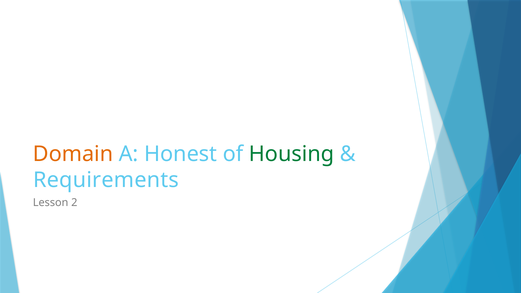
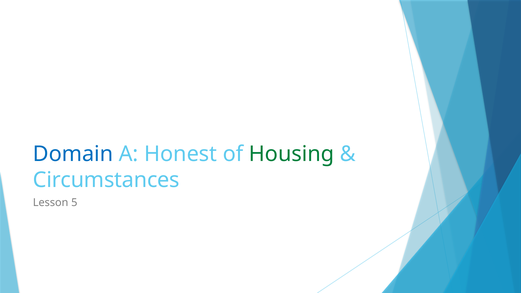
Domain colour: orange -> blue
Requirements: Requirements -> Circumstances
2: 2 -> 5
